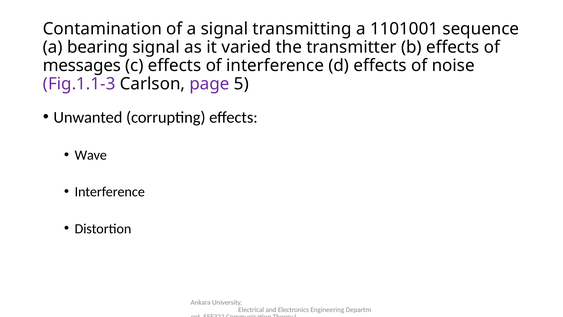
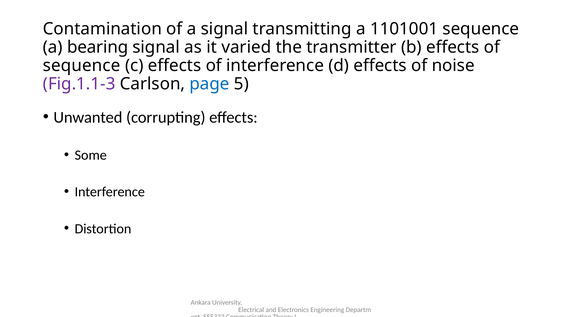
messages at (82, 66): messages -> sequence
page colour: purple -> blue
Wave: Wave -> Some
